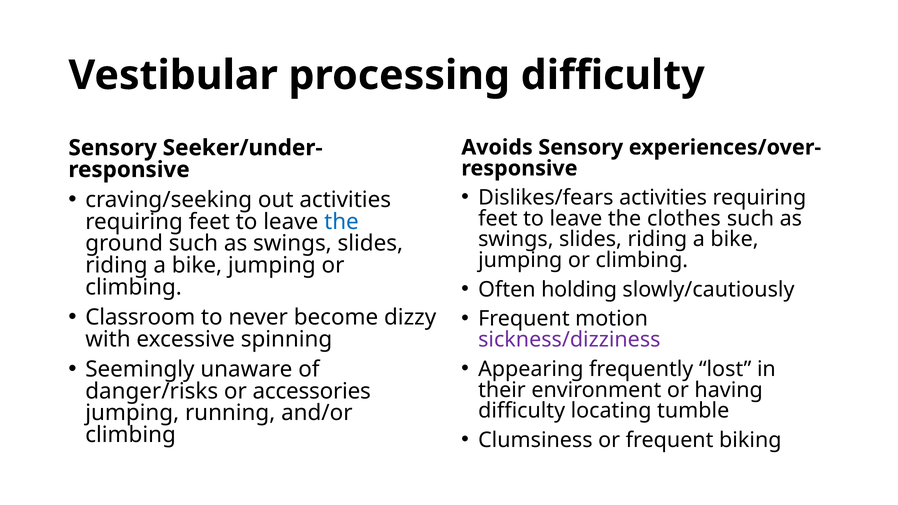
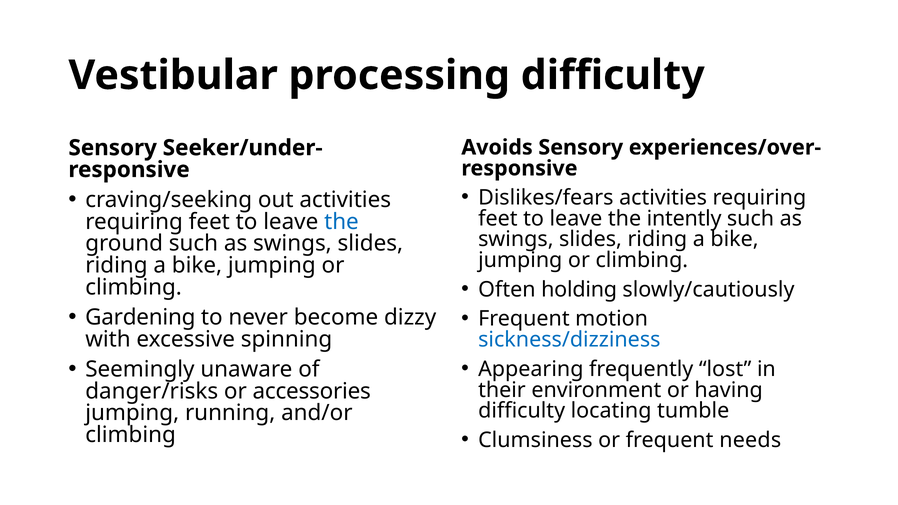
clothes: clothes -> intently
Classroom: Classroom -> Gardening
sickness/dizziness colour: purple -> blue
biking: biking -> needs
